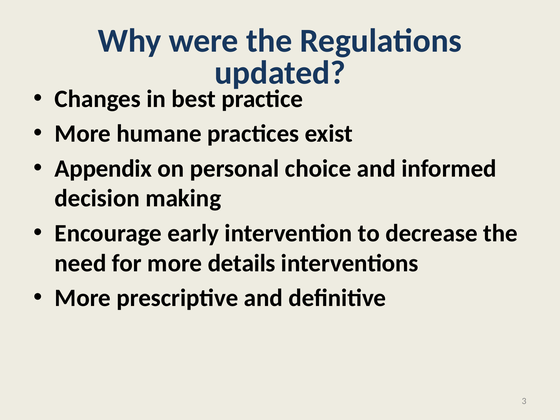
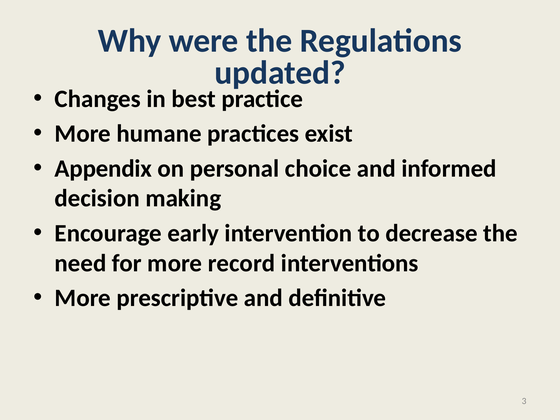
details: details -> record
